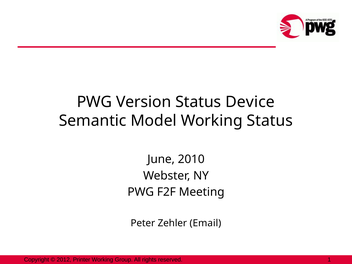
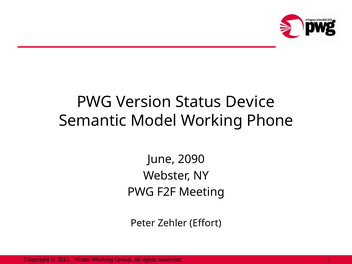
Working Status: Status -> Phone
2010: 2010 -> 2090
Email: Email -> Effort
